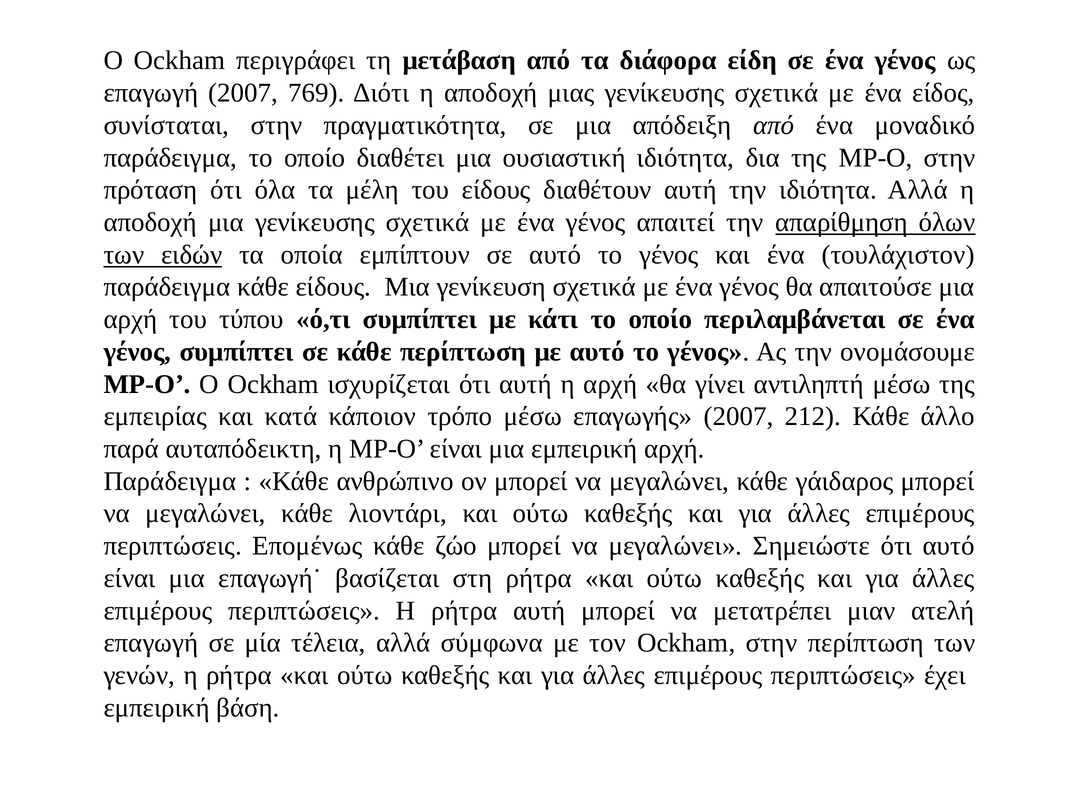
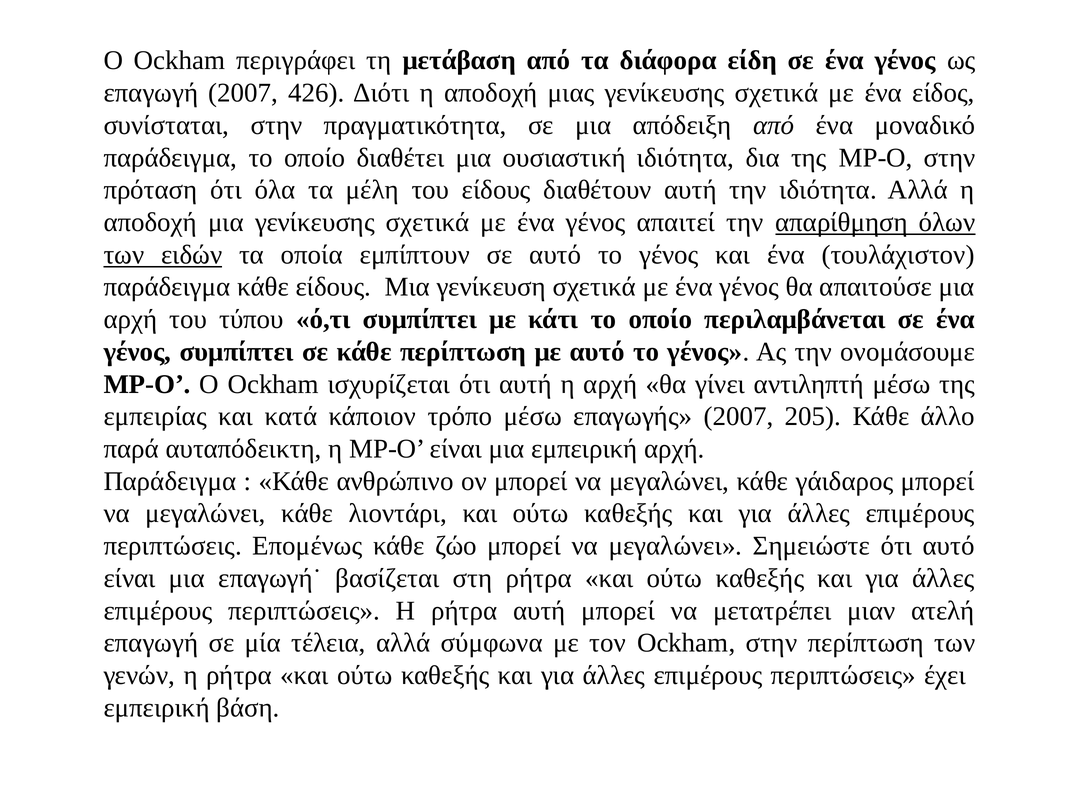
769: 769 -> 426
212: 212 -> 205
